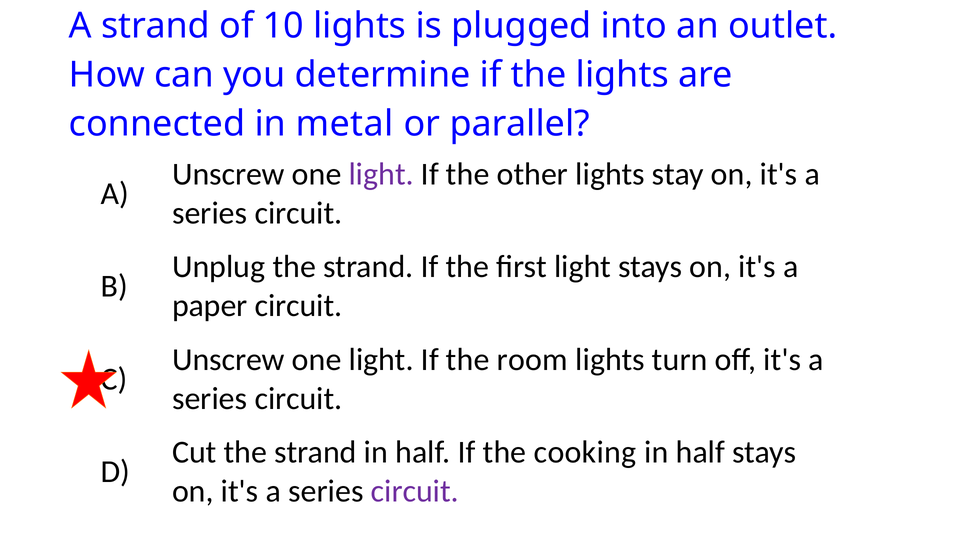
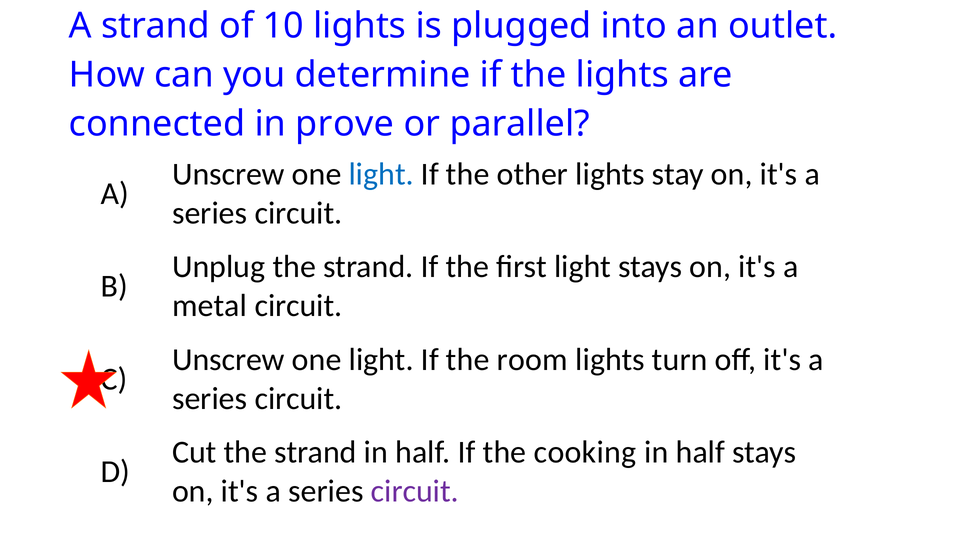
metal: metal -> prove
light at (381, 174) colour: purple -> blue
paper: paper -> metal
